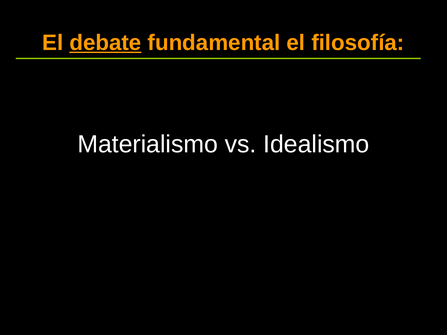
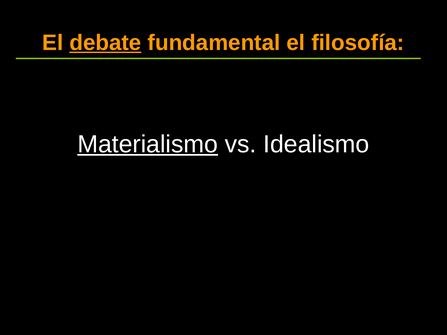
Materialismo underline: none -> present
